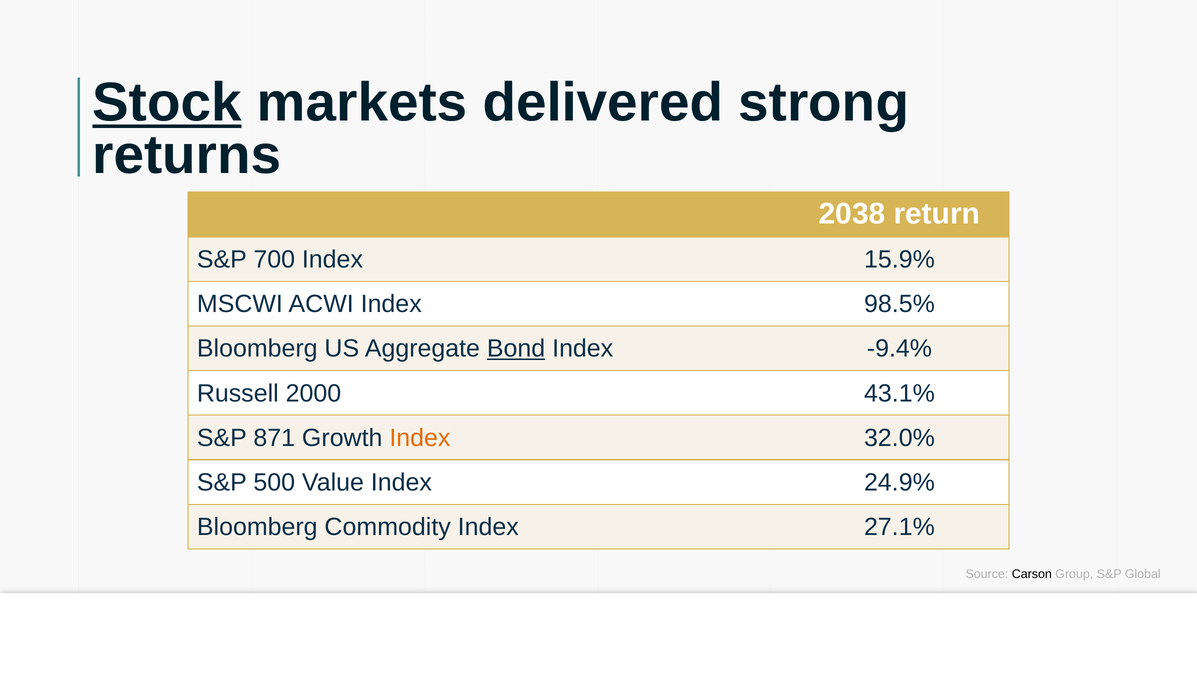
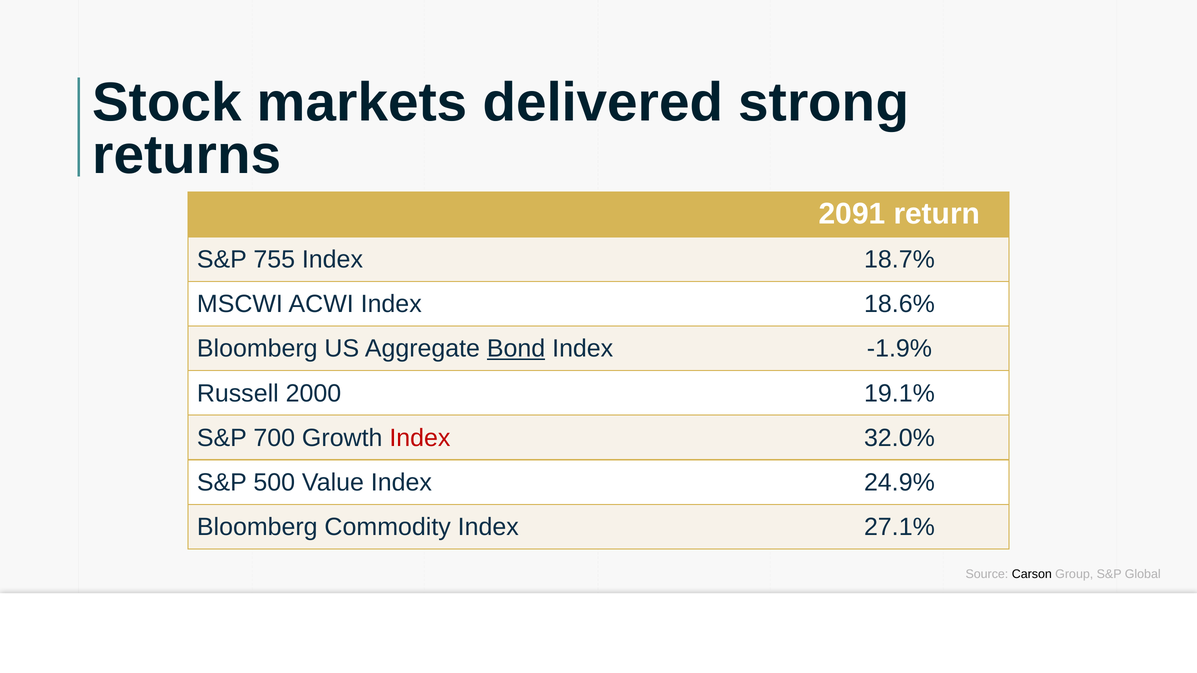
Stock underline: present -> none
2038: 2038 -> 2091
700: 700 -> 755
15.9%: 15.9% -> 18.7%
98.5%: 98.5% -> 18.6%
-9.4%: -9.4% -> -1.9%
43.1%: 43.1% -> 19.1%
871: 871 -> 700
Index at (420, 438) colour: orange -> red
